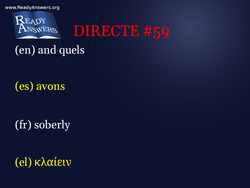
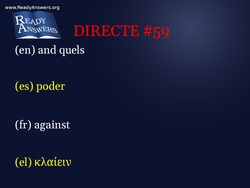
avons: avons -> poder
soberly: soberly -> against
